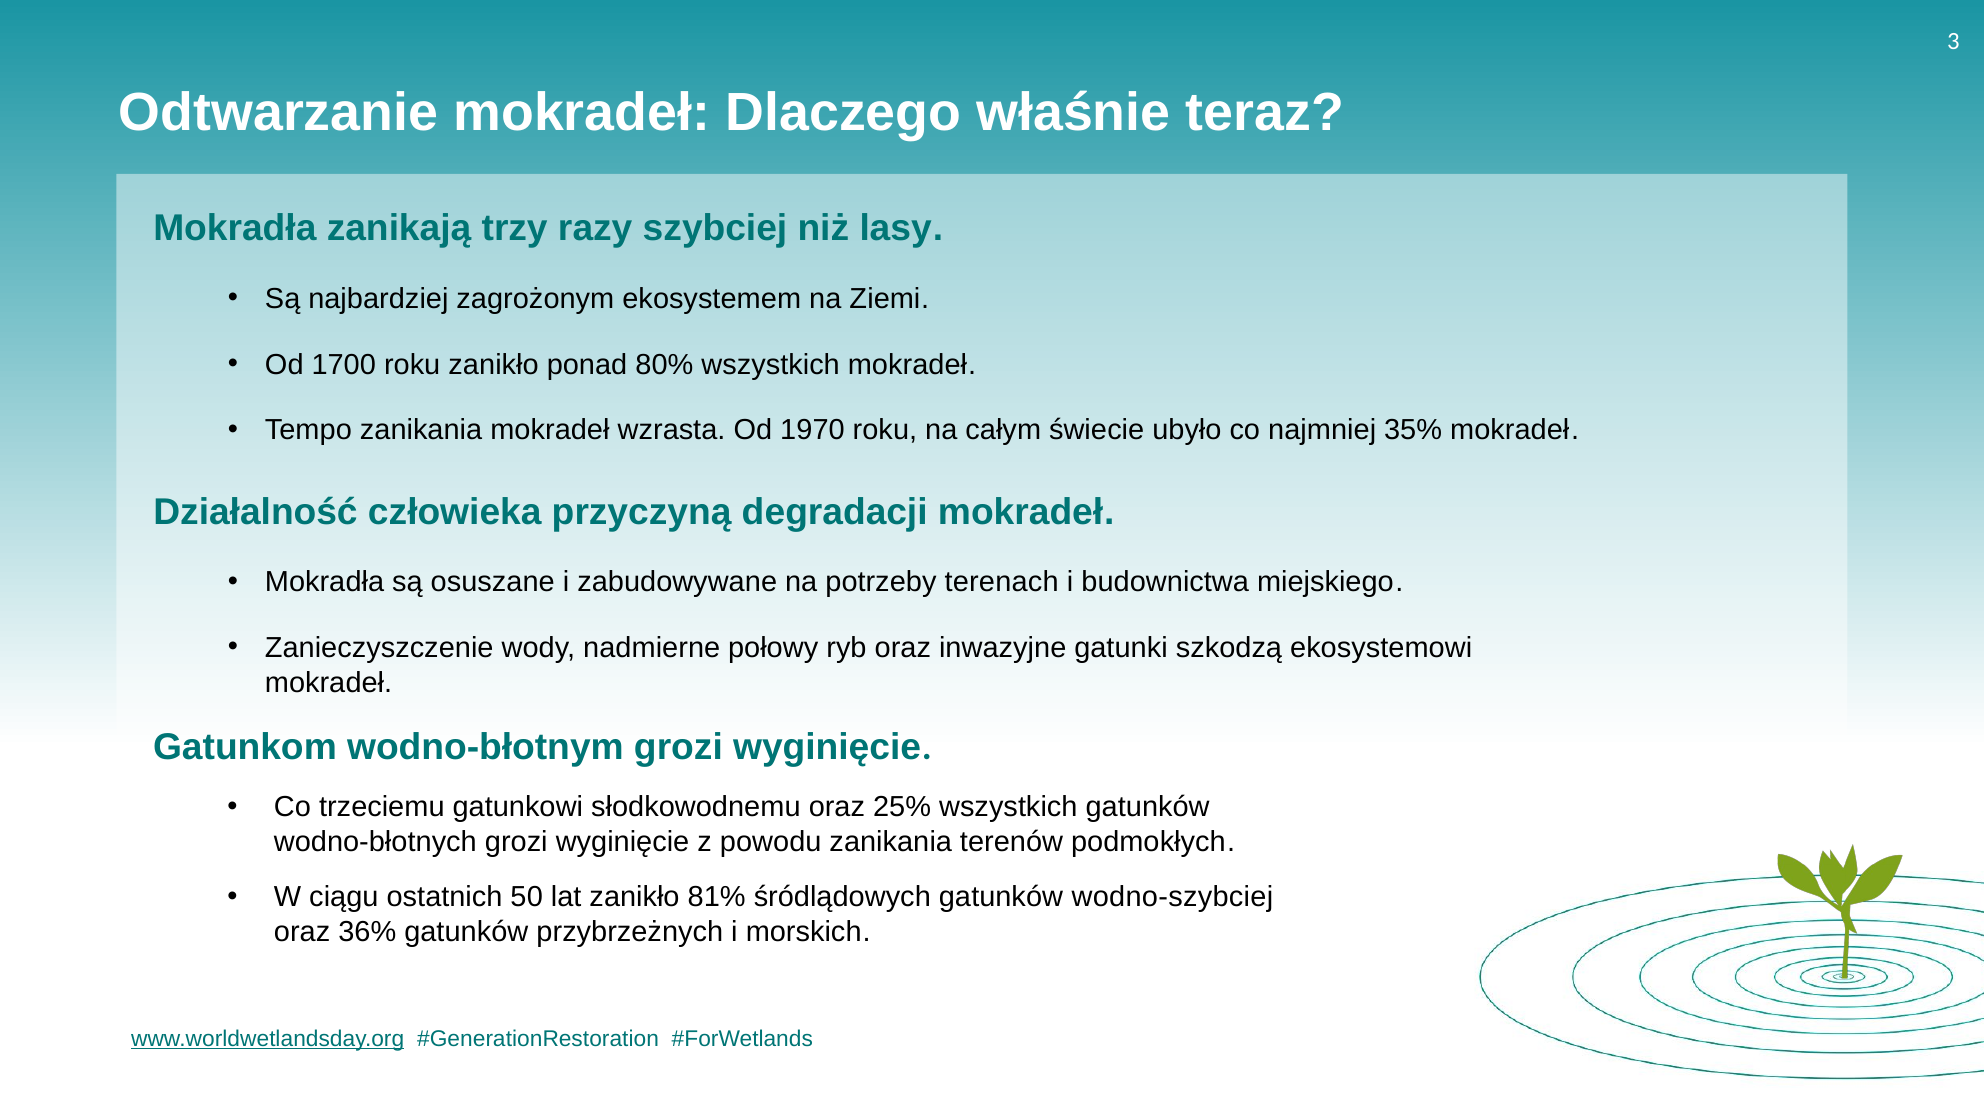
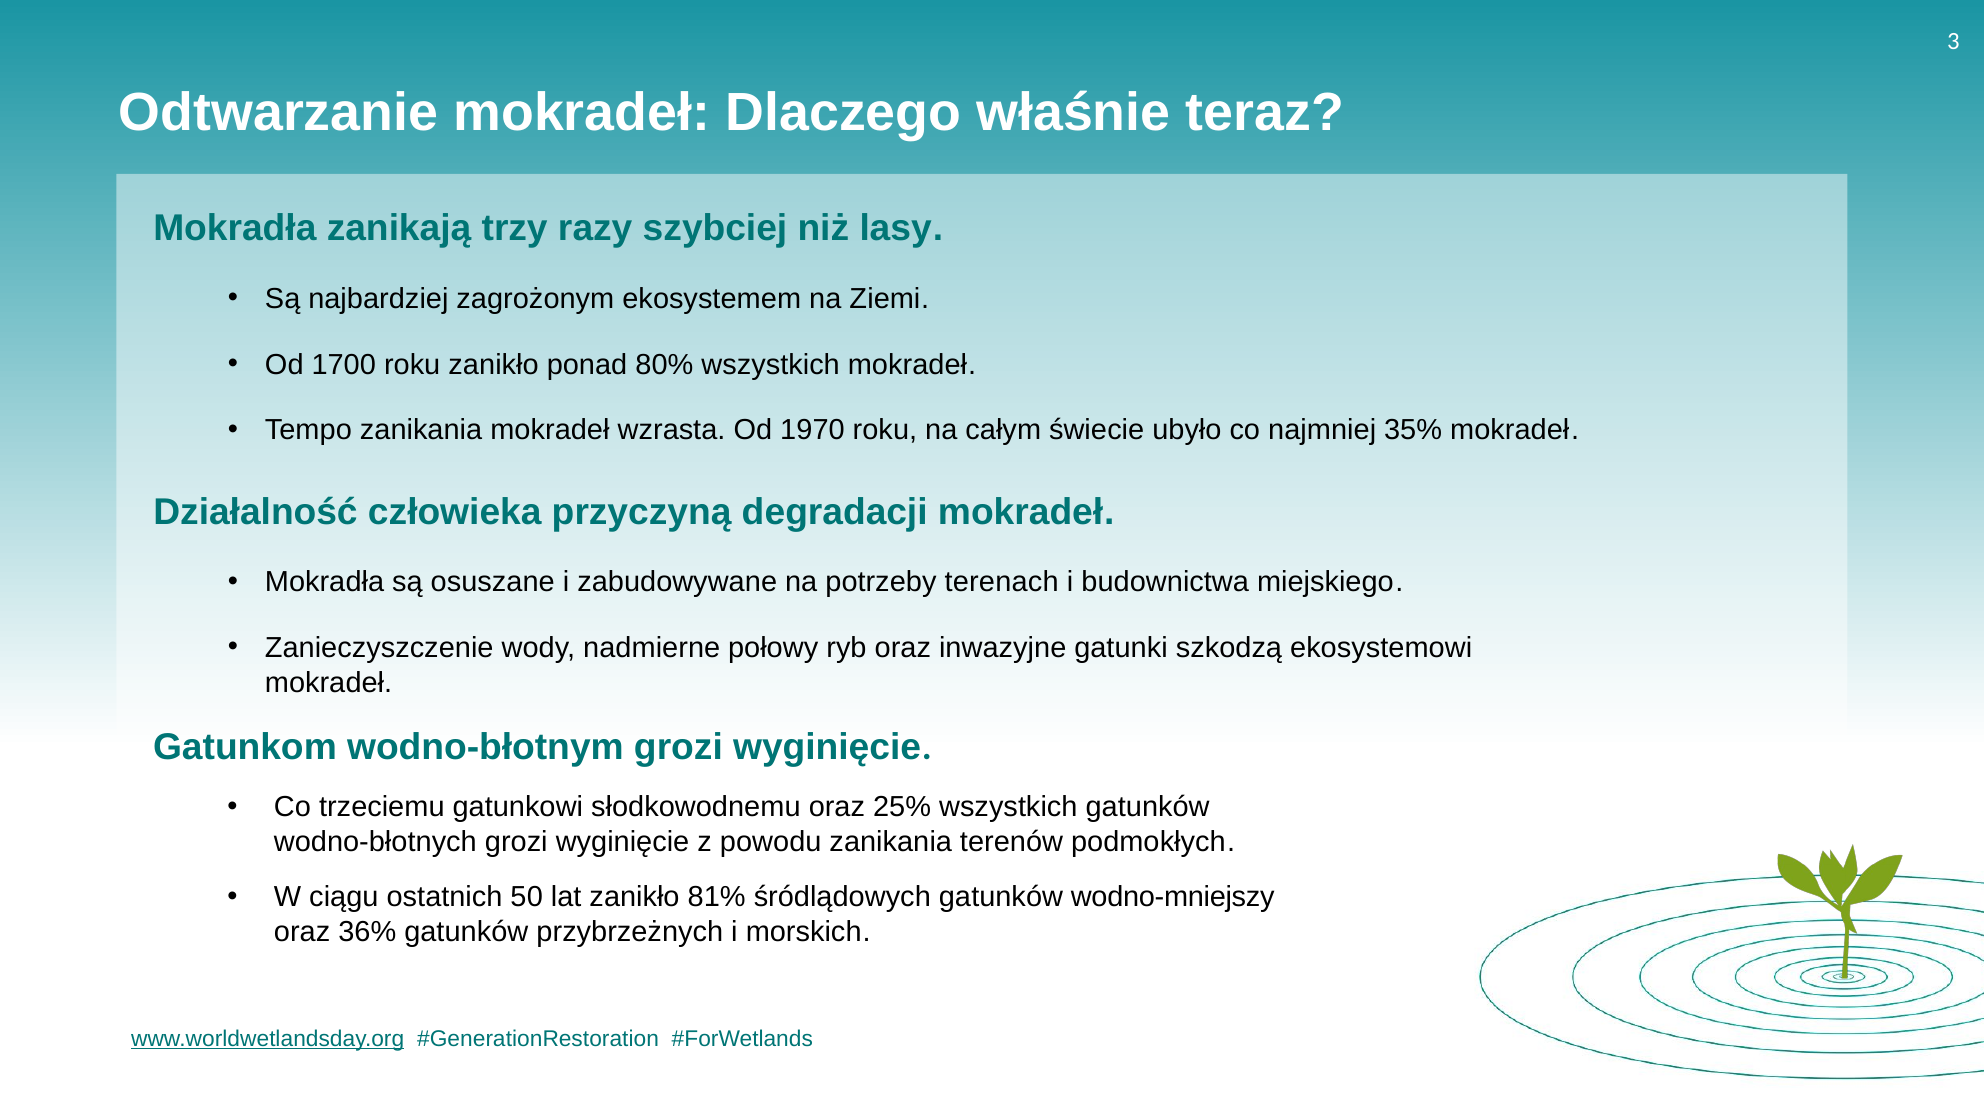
wodno-szybciej: wodno-szybciej -> wodno-mniejszy
